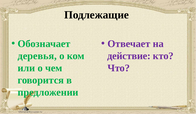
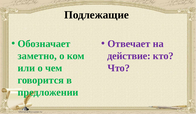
деревья: деревья -> заметно
